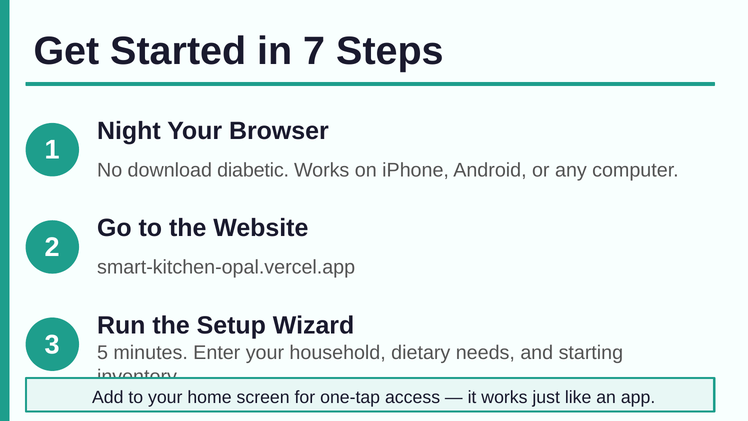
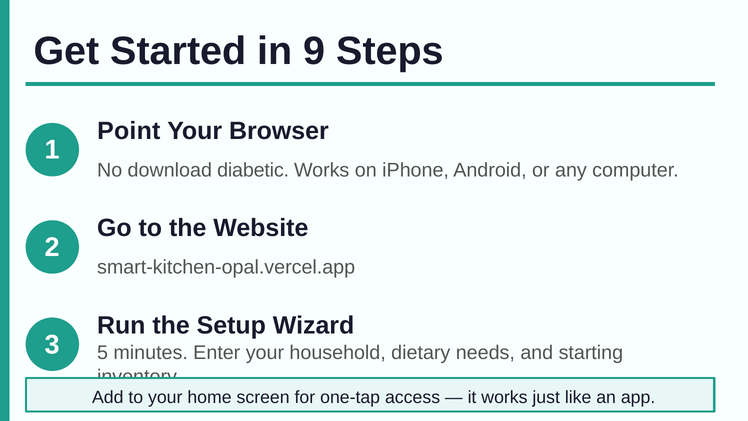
7: 7 -> 9
Night: Night -> Point
